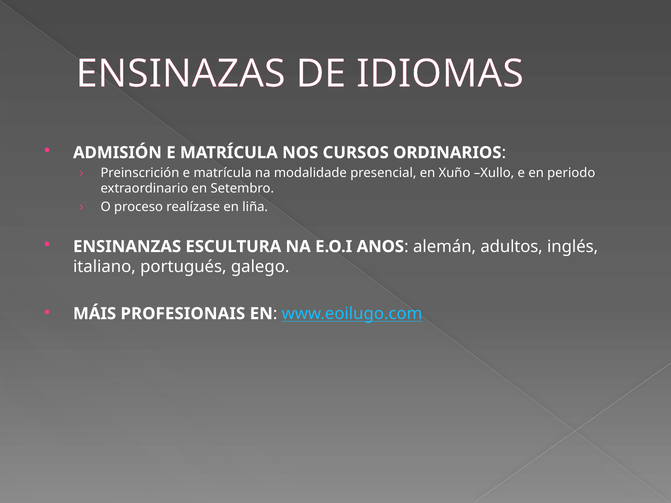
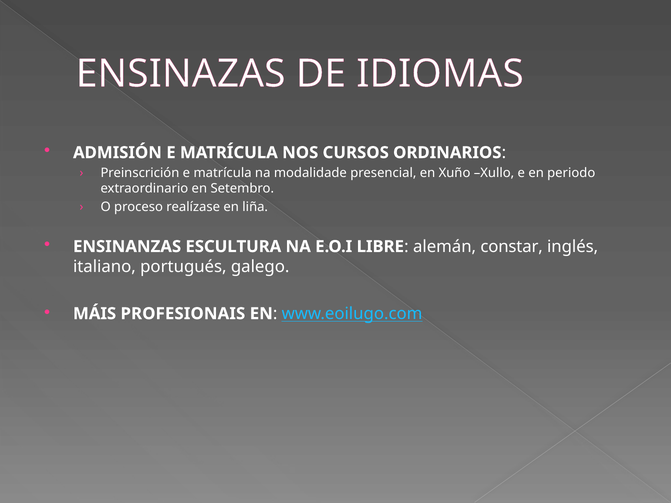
ANOS: ANOS -> LIBRE
adultos: adultos -> constar
